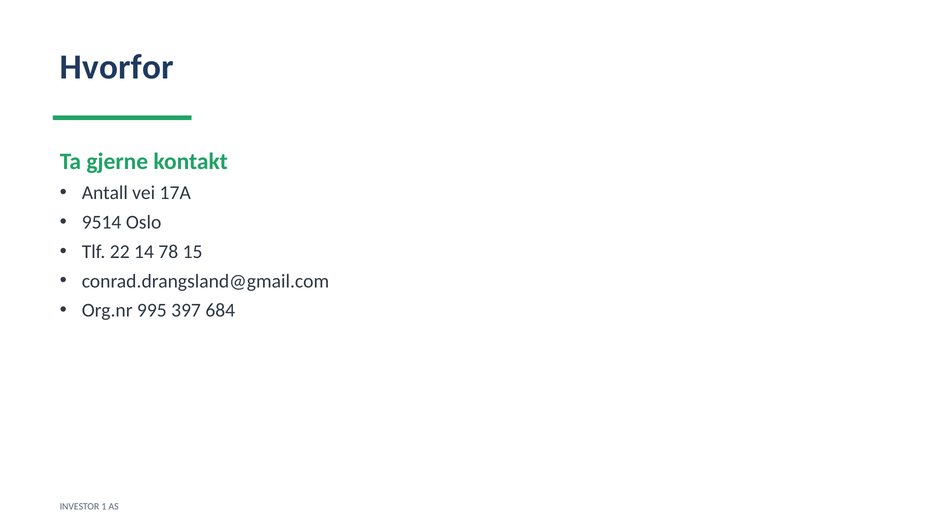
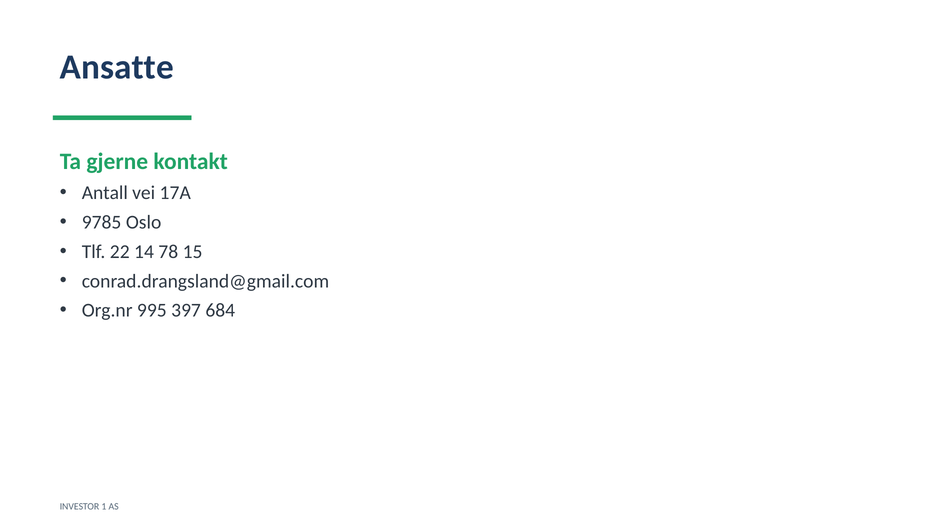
Hvorfor: Hvorfor -> Ansatte
9514: 9514 -> 9785
